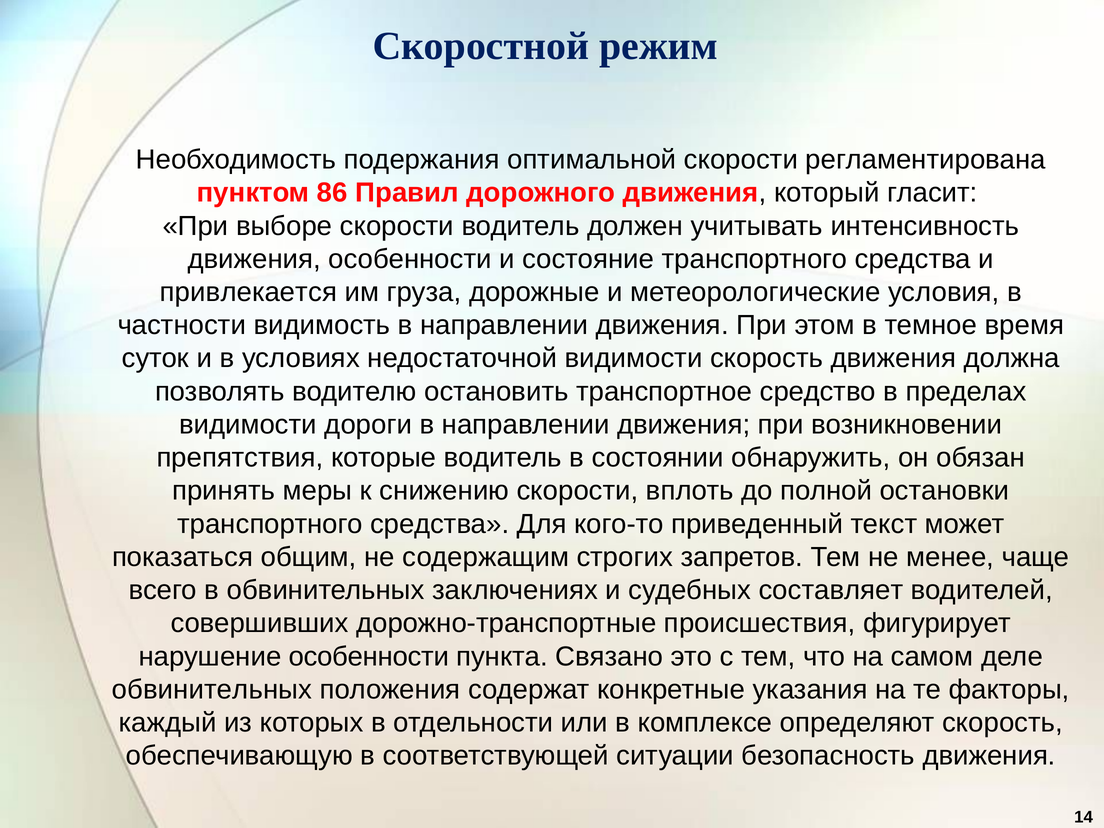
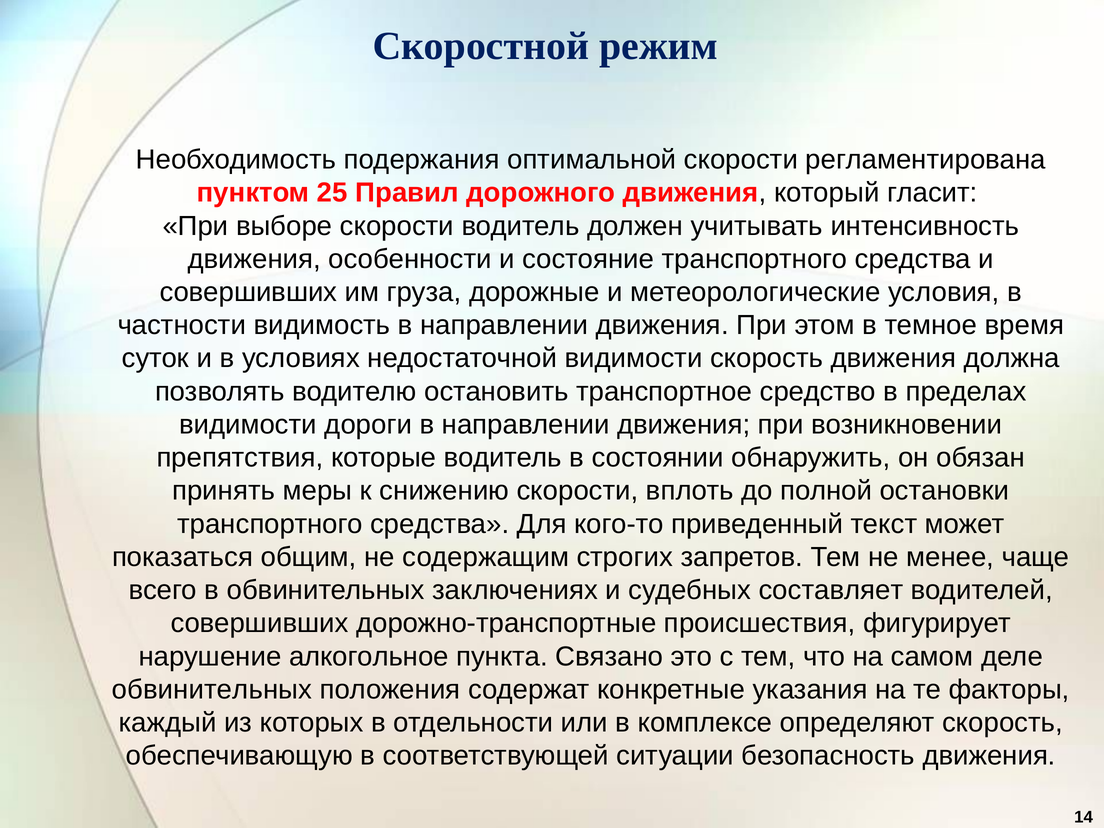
86: 86 -> 25
привлекается at (248, 292): привлекается -> совершивших
нарушение особенности: особенности -> алкогольное
